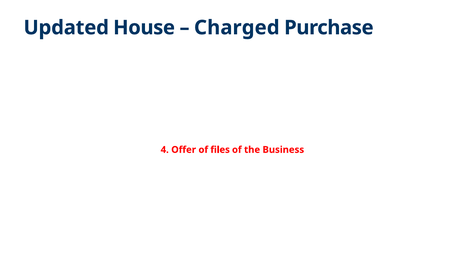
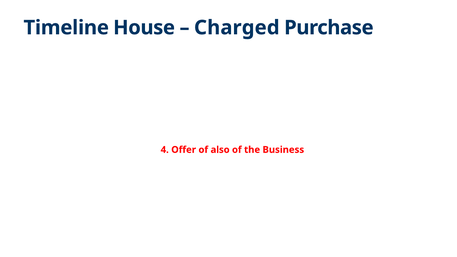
Updated: Updated -> Timeline
files: files -> also
